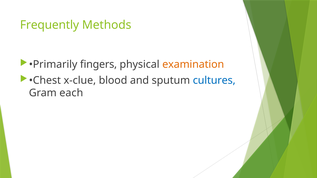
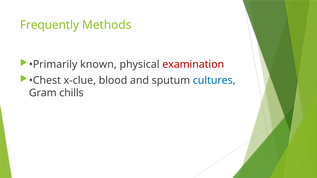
ﬁngers: ﬁngers -> known
examination colour: orange -> red
each: each -> chills
